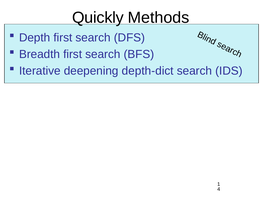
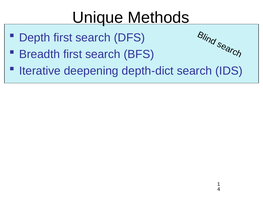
Quickly: Quickly -> Unique
